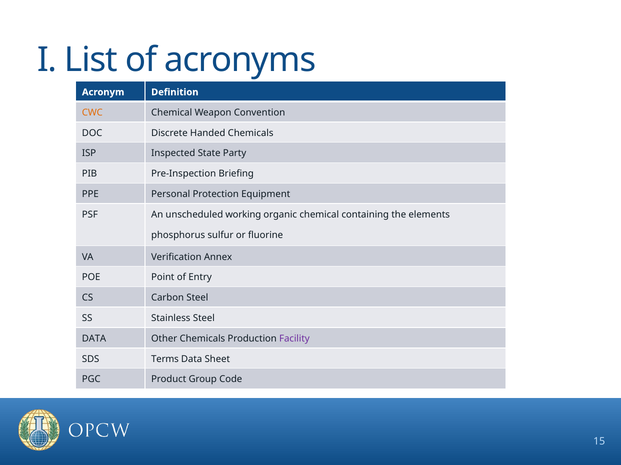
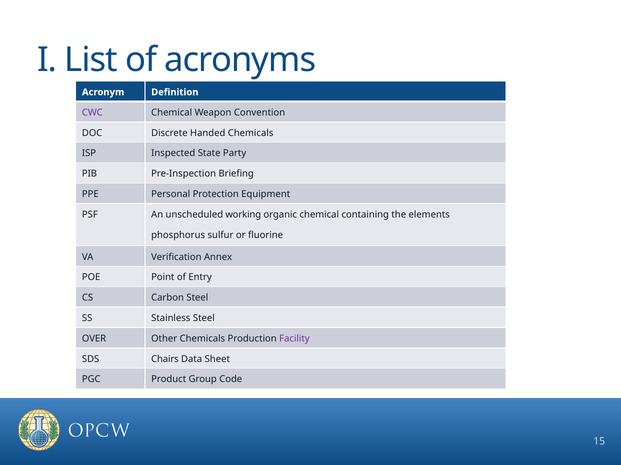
CWC colour: orange -> purple
DATA at (94, 339): DATA -> OVER
Terms: Terms -> Chairs
